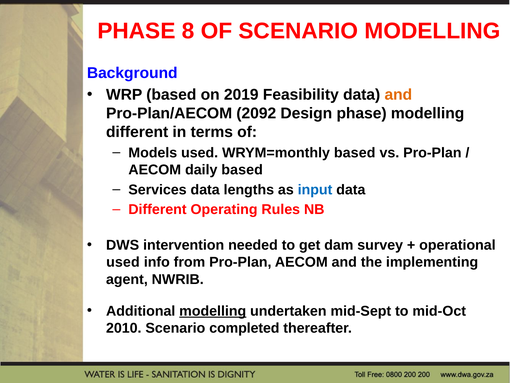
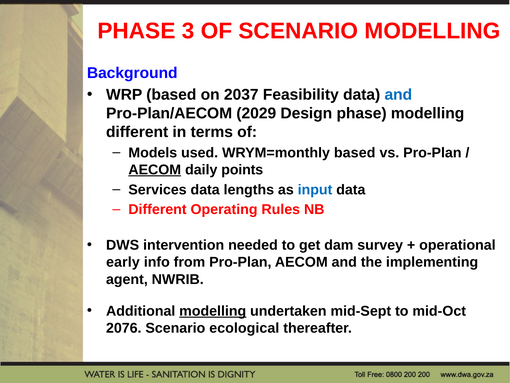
8: 8 -> 3
2019: 2019 -> 2037
and at (398, 95) colour: orange -> blue
2092: 2092 -> 2029
AECOM at (155, 170) underline: none -> present
daily based: based -> points
used at (123, 262): used -> early
2010: 2010 -> 2076
completed: completed -> ecological
